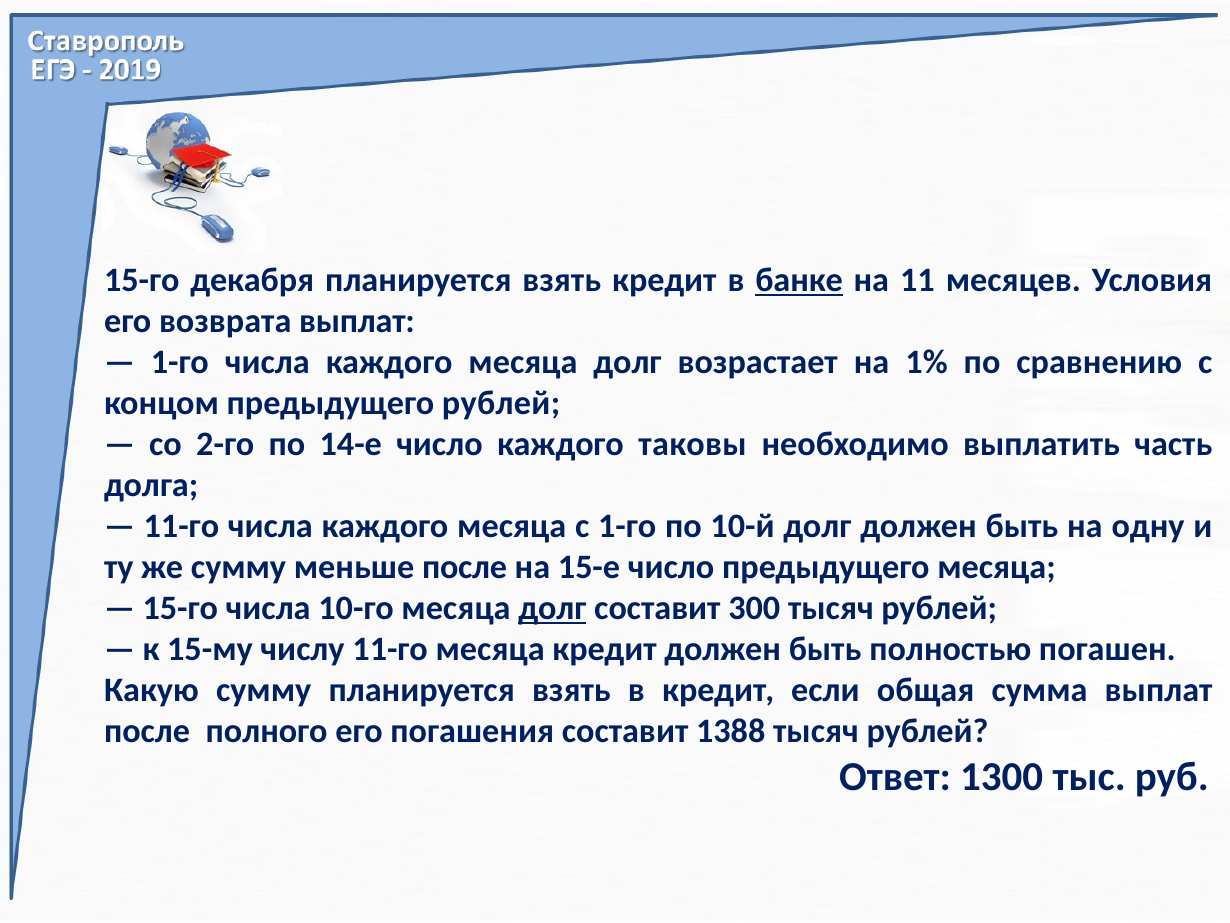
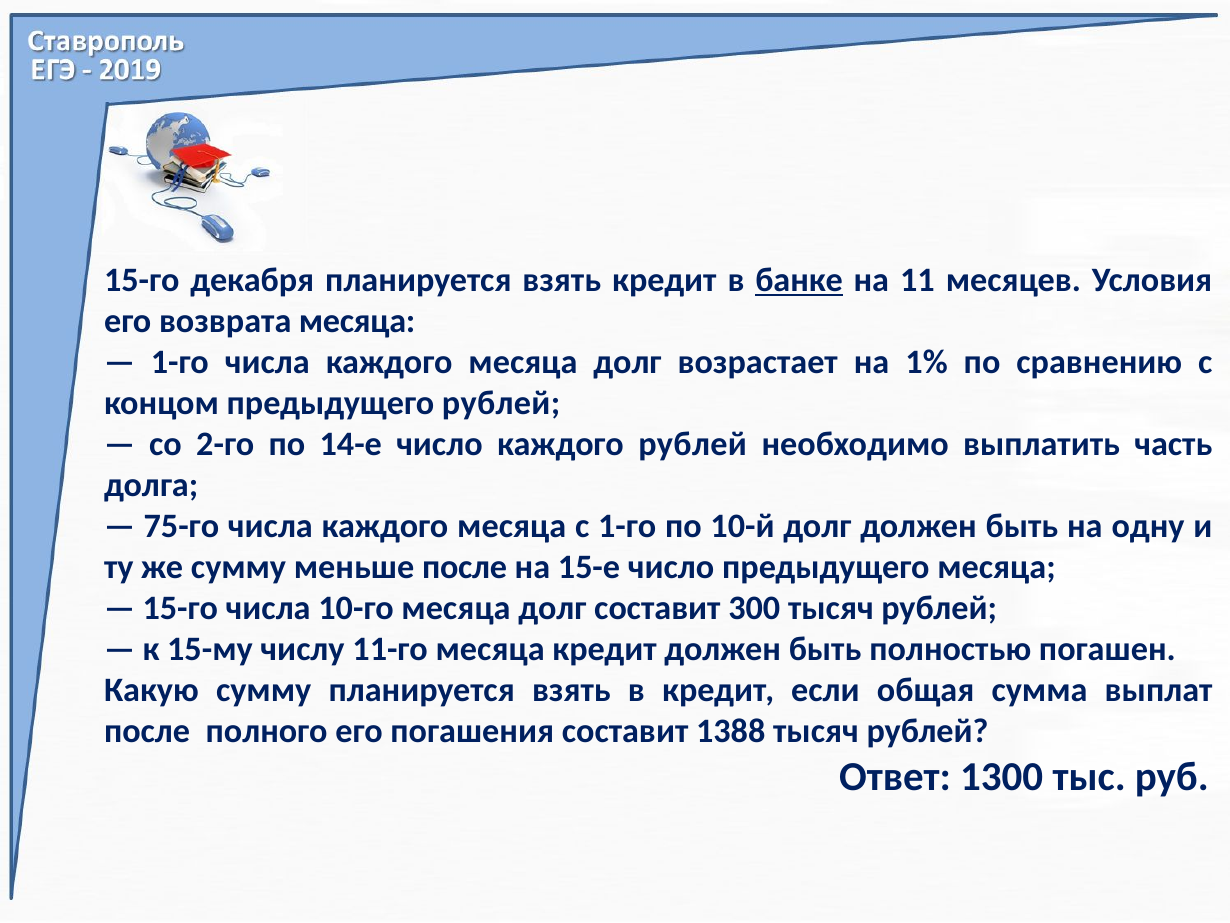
возврата выплат: выплат -> месяца
каждого таковы: таковы -> рублей
11-го at (181, 526): 11-го -> 75-го
долг at (552, 608) underline: present -> none
